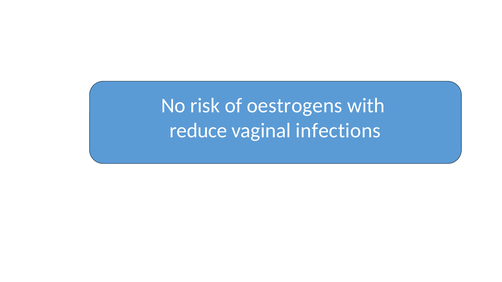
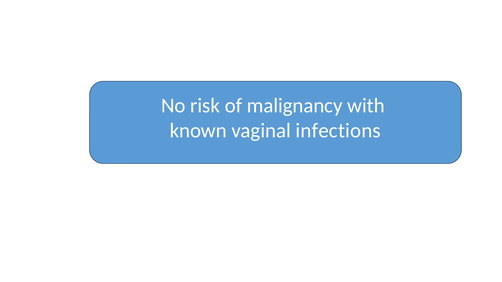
oestrogens: oestrogens -> malignancy
reduce: reduce -> known
